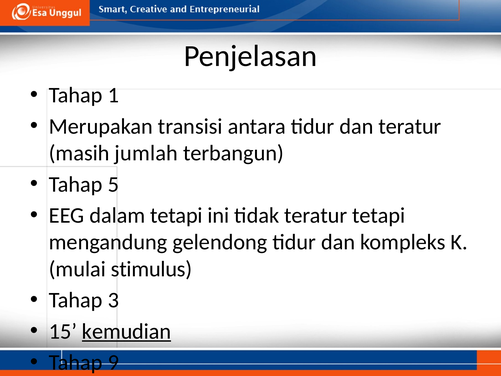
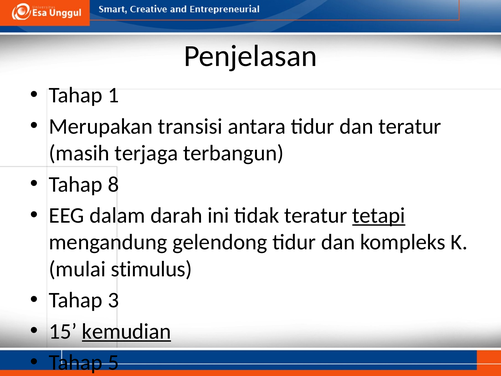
jumlah: jumlah -> terjaga
5: 5 -> 8
dalam tetapi: tetapi -> darah
tetapi at (379, 215) underline: none -> present
9: 9 -> 5
